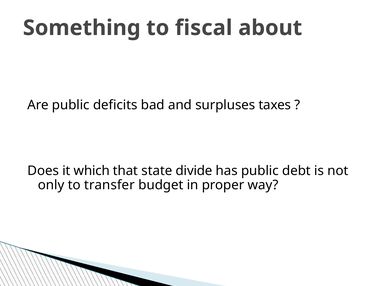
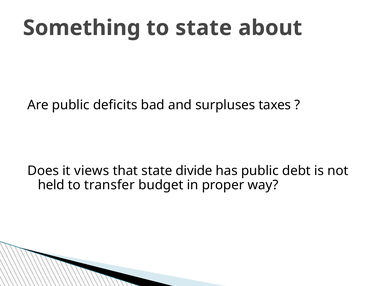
to fiscal: fiscal -> state
which: which -> views
only: only -> held
